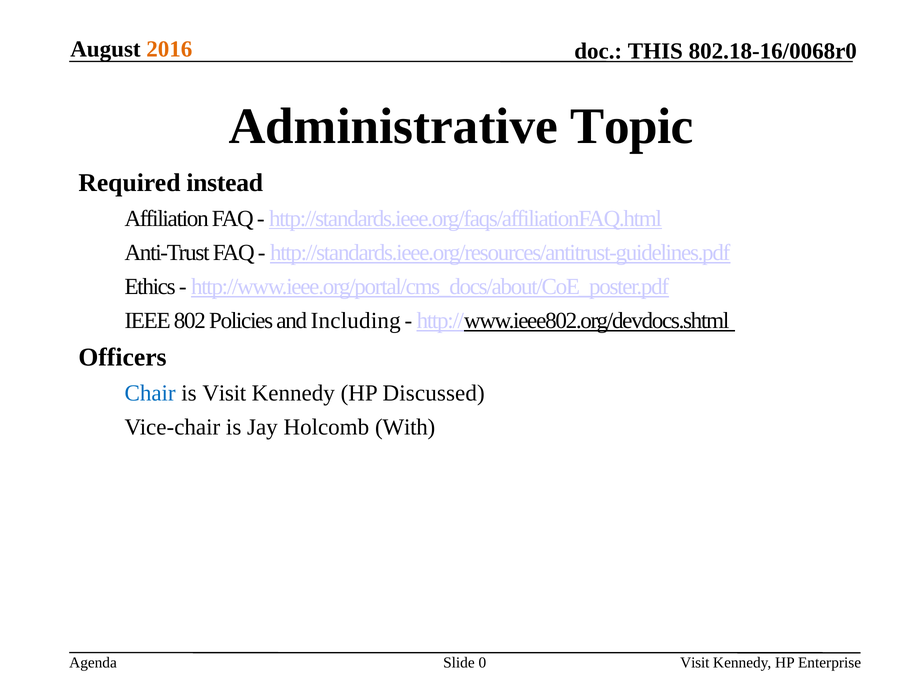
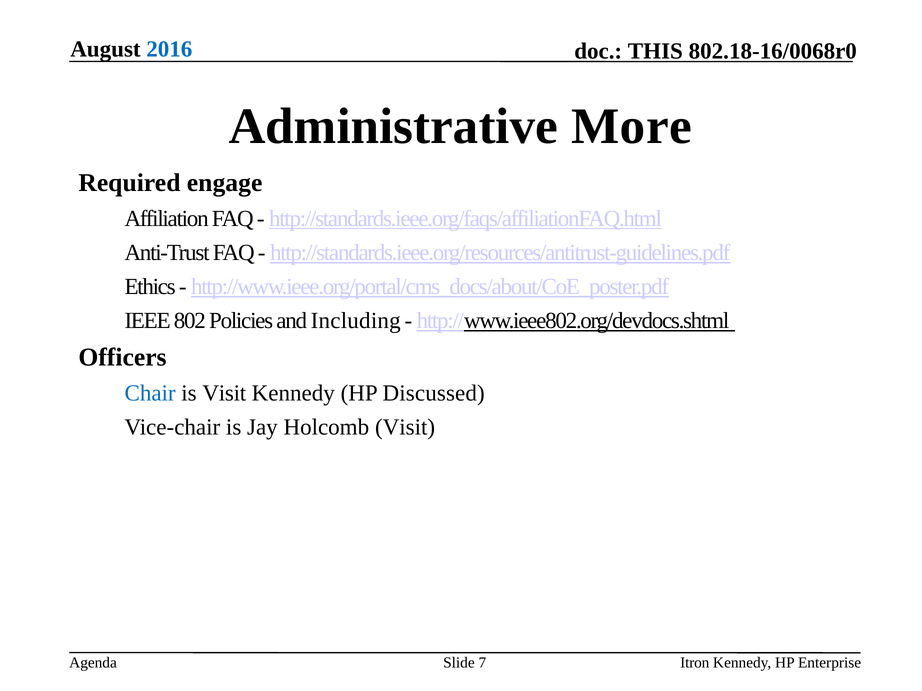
2016 colour: orange -> blue
Topic: Topic -> More
instead: instead -> engage
Holcomb With: With -> Visit
0: 0 -> 7
Visit at (695, 663): Visit -> Itron
